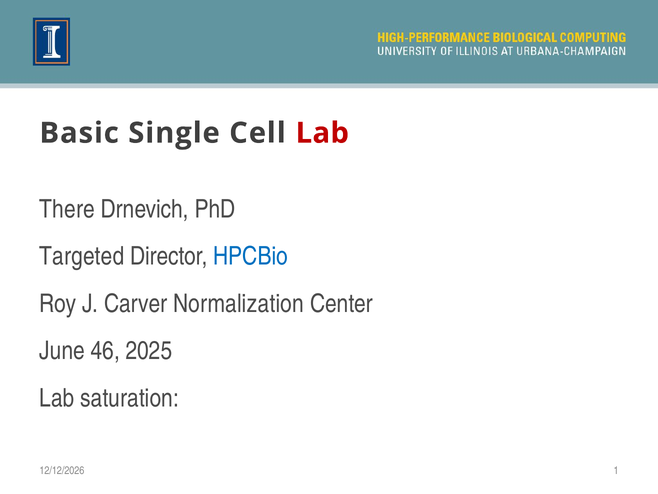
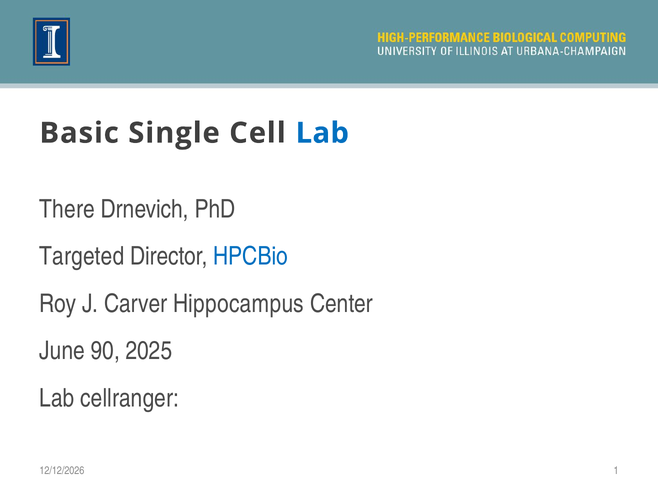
Lab at (322, 133) colour: red -> blue
Normalization: Normalization -> Hippocampus
46: 46 -> 90
saturation: saturation -> cellranger
